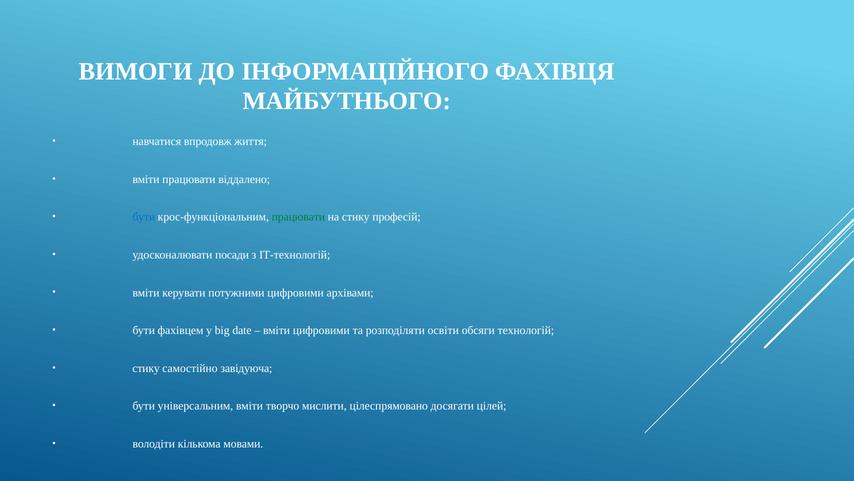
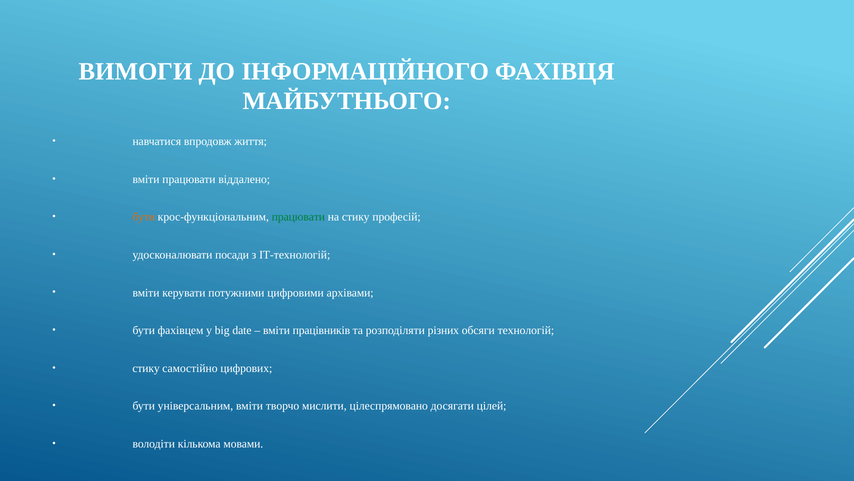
бути at (144, 217) colour: blue -> orange
вміти цифровими: цифровими -> працівників
освіти: освіти -> різних
завідуюча: завідуюча -> цифрових
